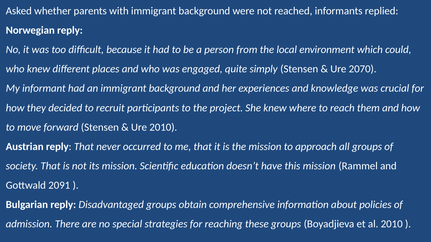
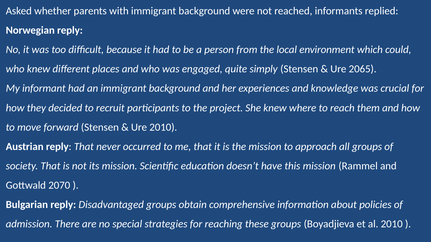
2070: 2070 -> 2065
2091: 2091 -> 2070
